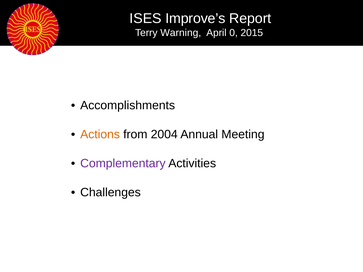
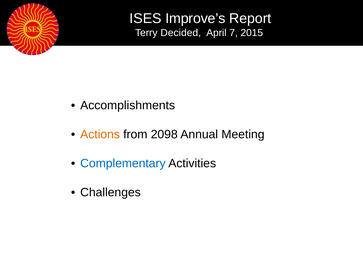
Warning: Warning -> Decided
0: 0 -> 7
2004: 2004 -> 2098
Complementary colour: purple -> blue
